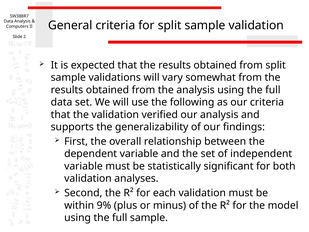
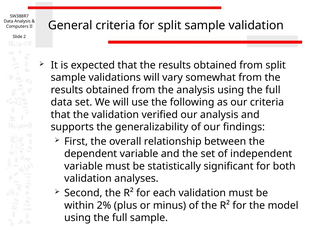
9%: 9% -> 2%
